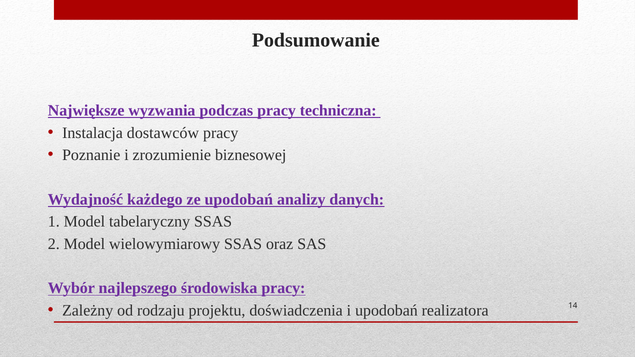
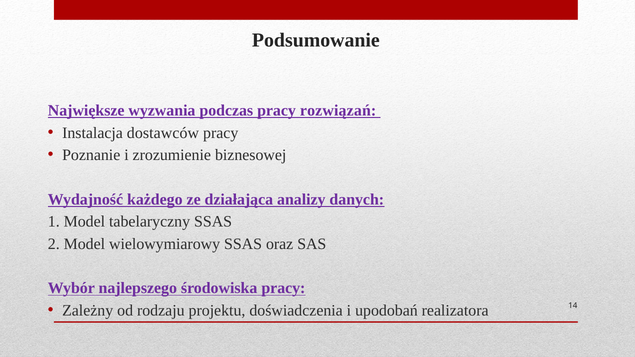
techniczna: techniczna -> rozwiązań
ze upodobań: upodobań -> działająca
